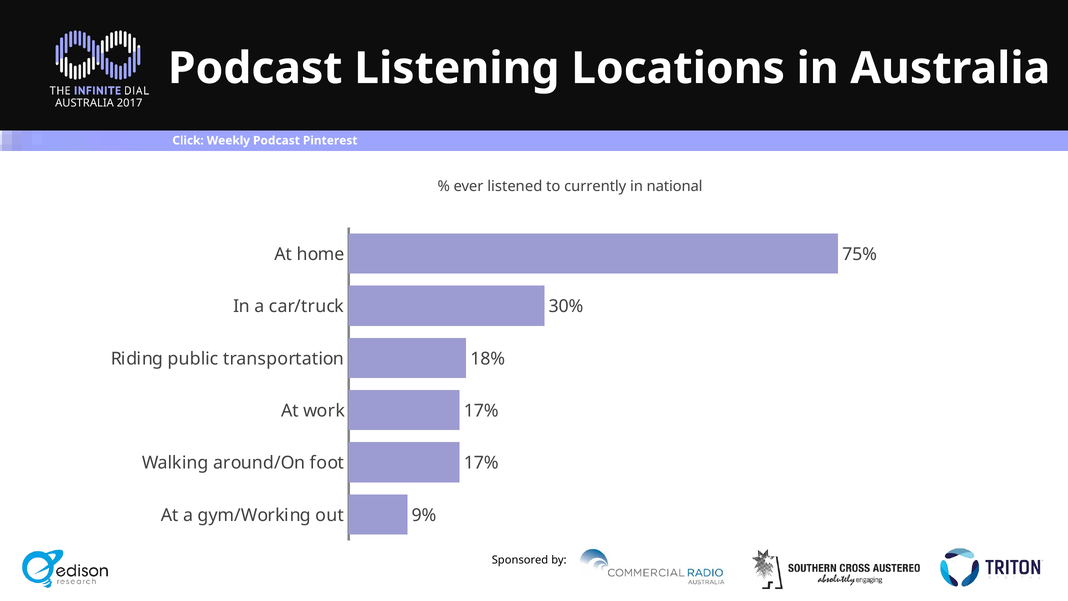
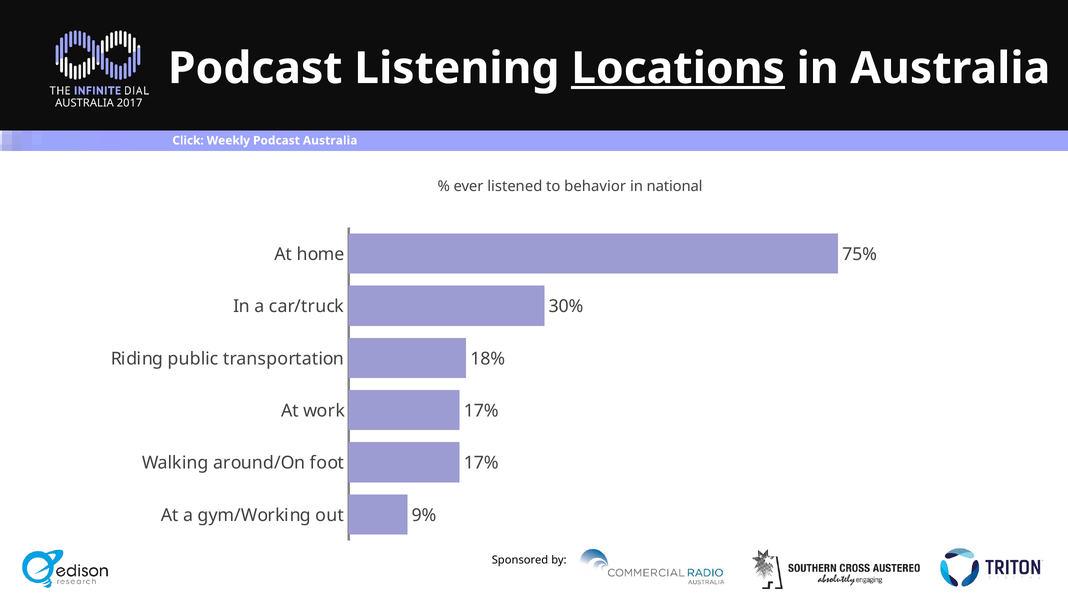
Locations underline: none -> present
Podcast Pinterest: Pinterest -> Australia
currently: currently -> behavior
